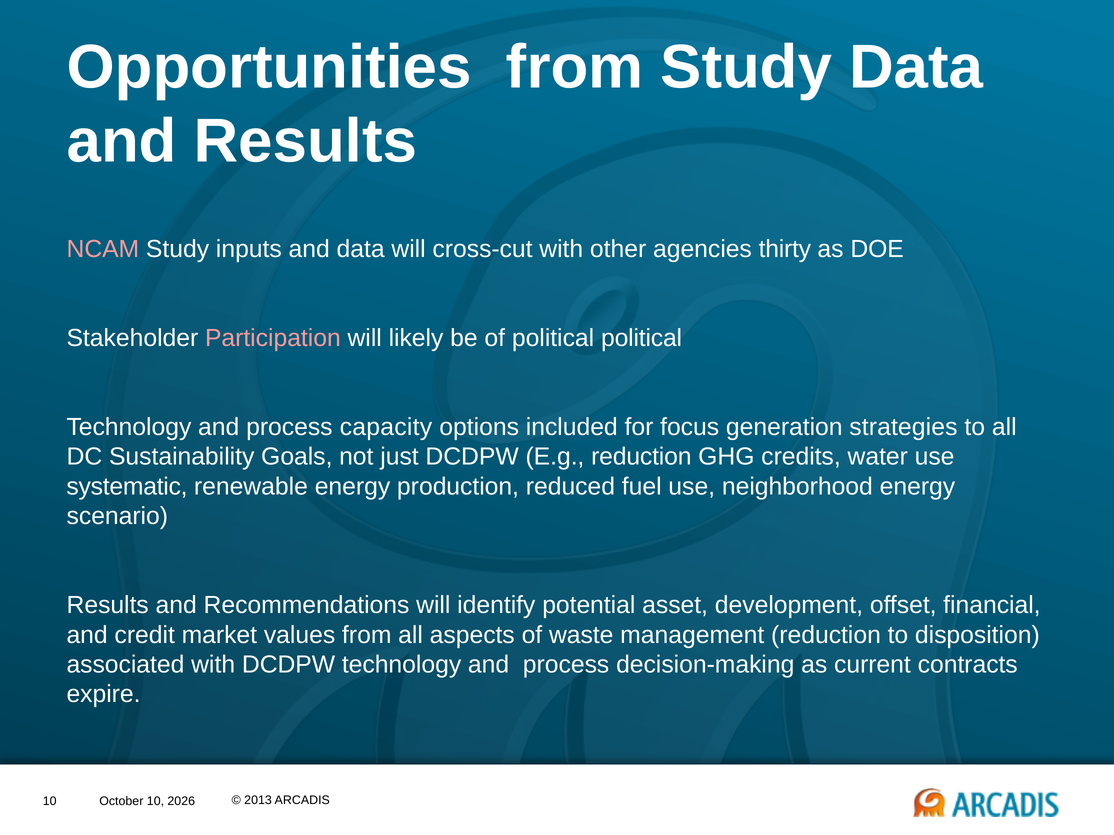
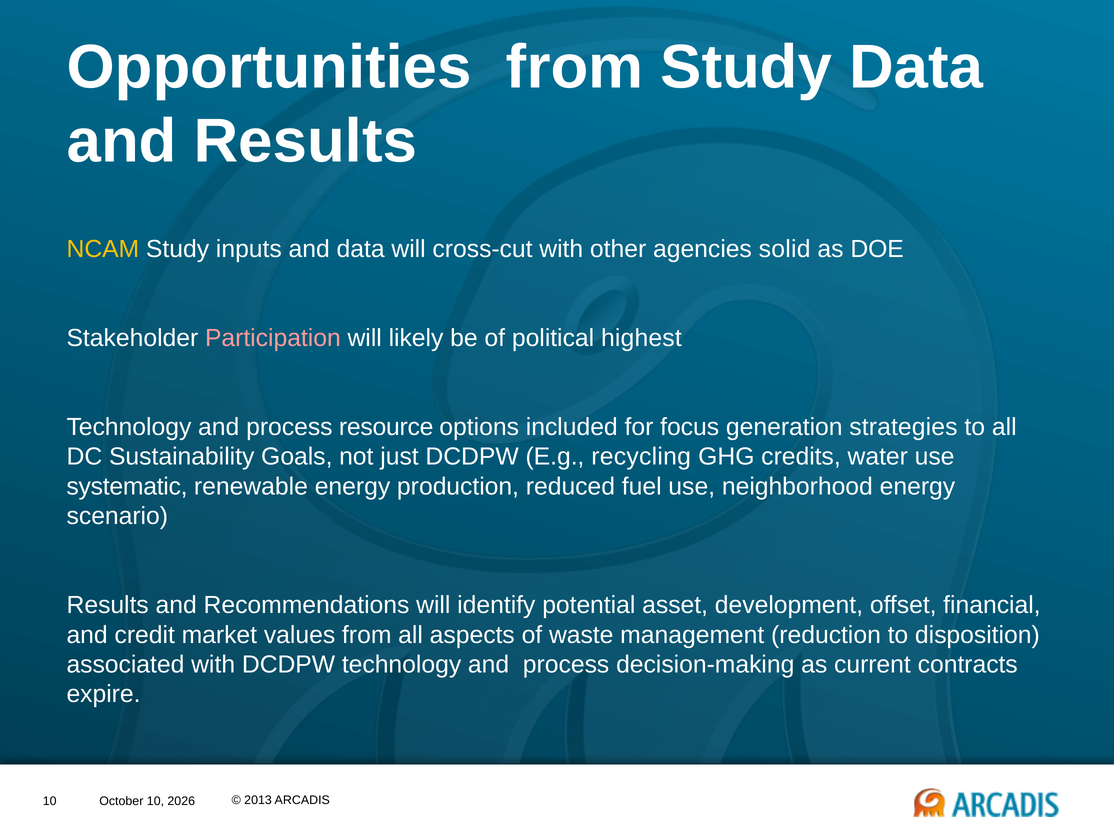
NCAM colour: pink -> yellow
thirty: thirty -> solid
political political: political -> highest
capacity: capacity -> resource
E.g reduction: reduction -> recycling
